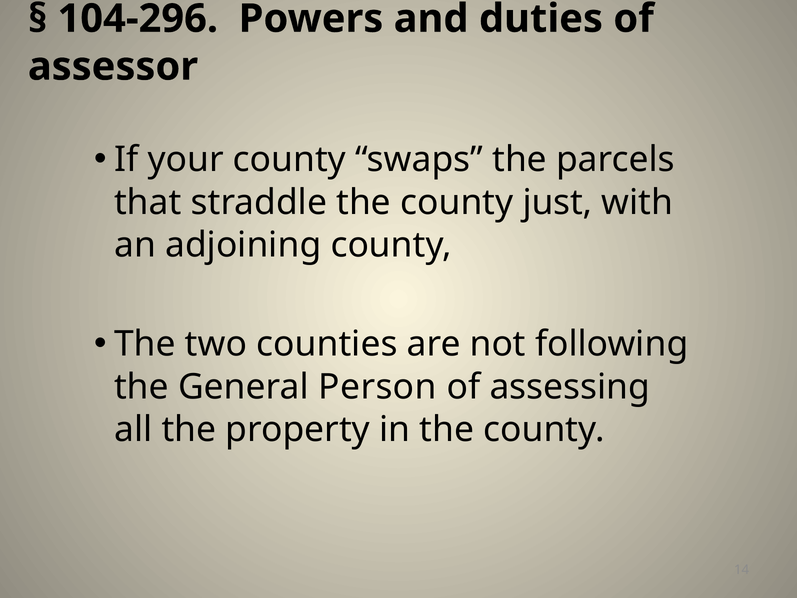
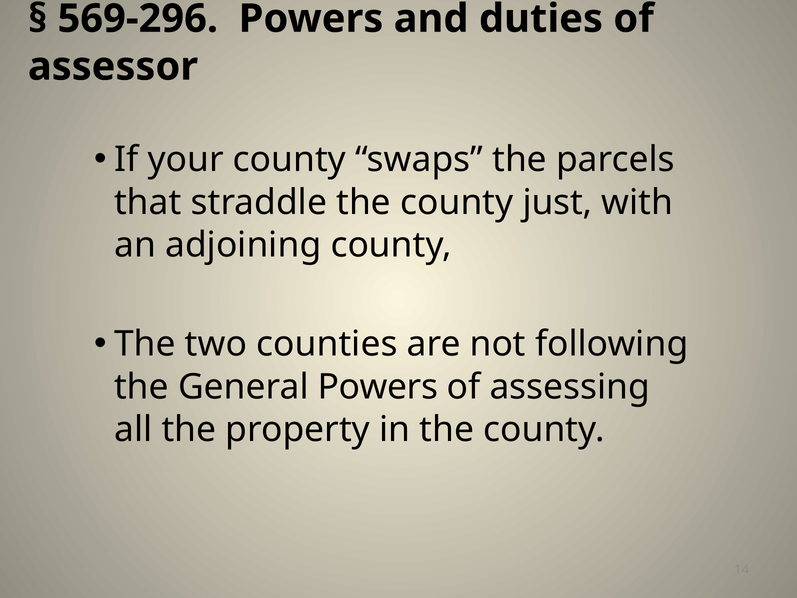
104-296: 104-296 -> 569-296
General Person: Person -> Powers
